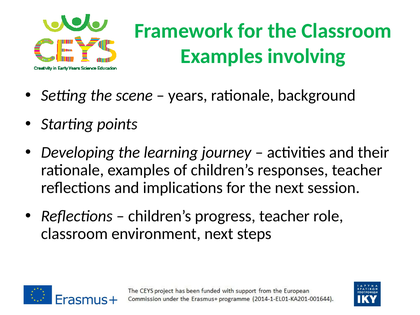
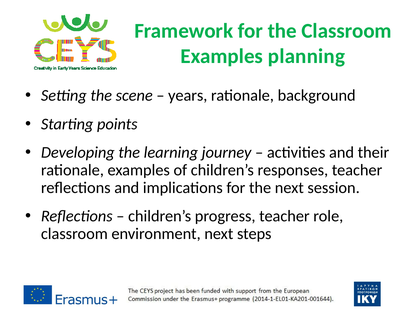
involving: involving -> planning
